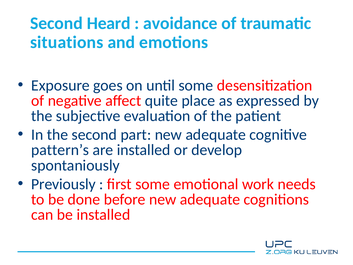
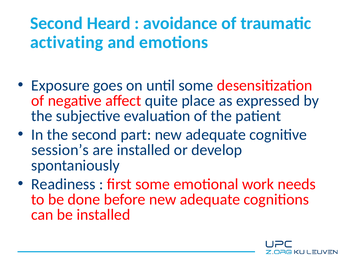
situations: situations -> activating
pattern’s: pattern’s -> session’s
Previously: Previously -> Readiness
